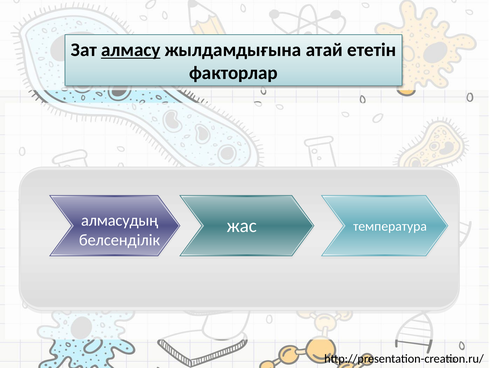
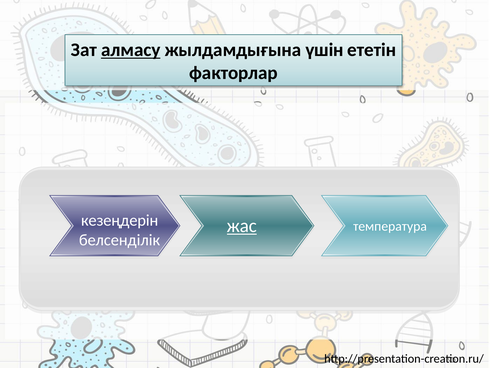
атай: атай -> үшін
алмасудың: алмасудың -> кезеңдерін
жас underline: none -> present
